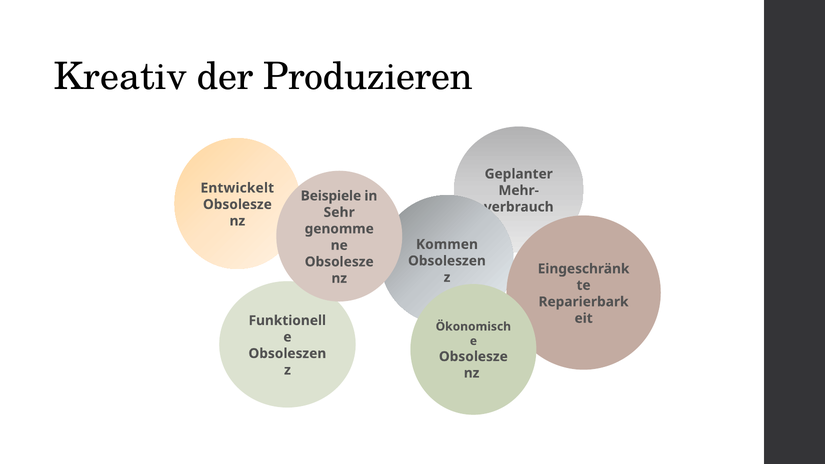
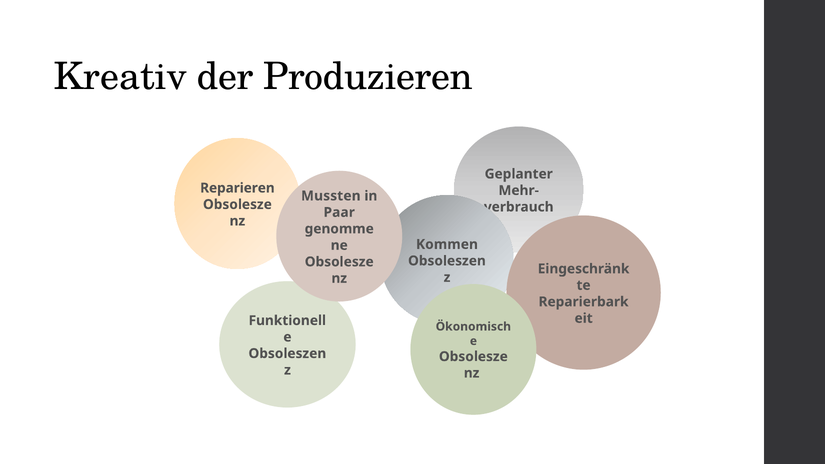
Entwickelt: Entwickelt -> Reparieren
Beispiele: Beispiele -> Mussten
Sehr: Sehr -> Paar
